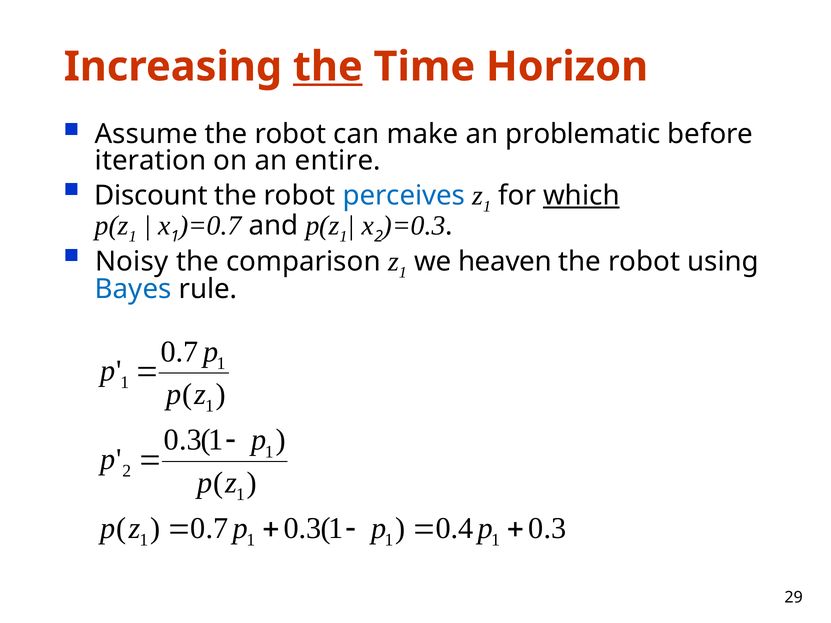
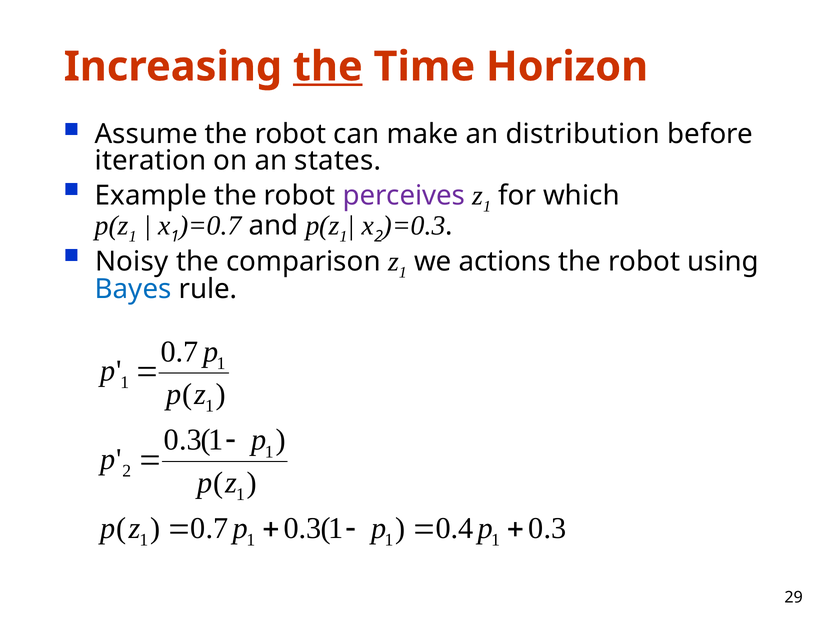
problematic: problematic -> distribution
entire: entire -> states
Discount: Discount -> Example
perceives colour: blue -> purple
which underline: present -> none
heaven: heaven -> actions
